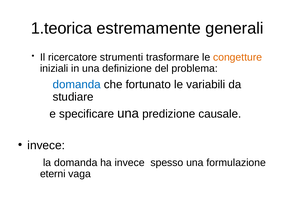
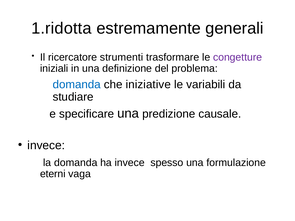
1.teorica: 1.teorica -> 1.ridotta
congetture colour: orange -> purple
fortunato: fortunato -> iniziative
